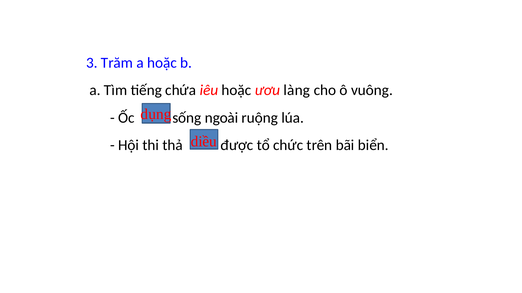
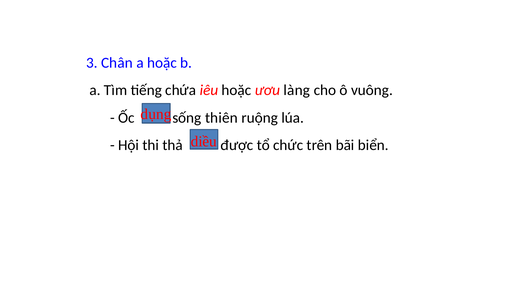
Trăm: Trăm -> Chân
ngoài: ngoài -> thiên
